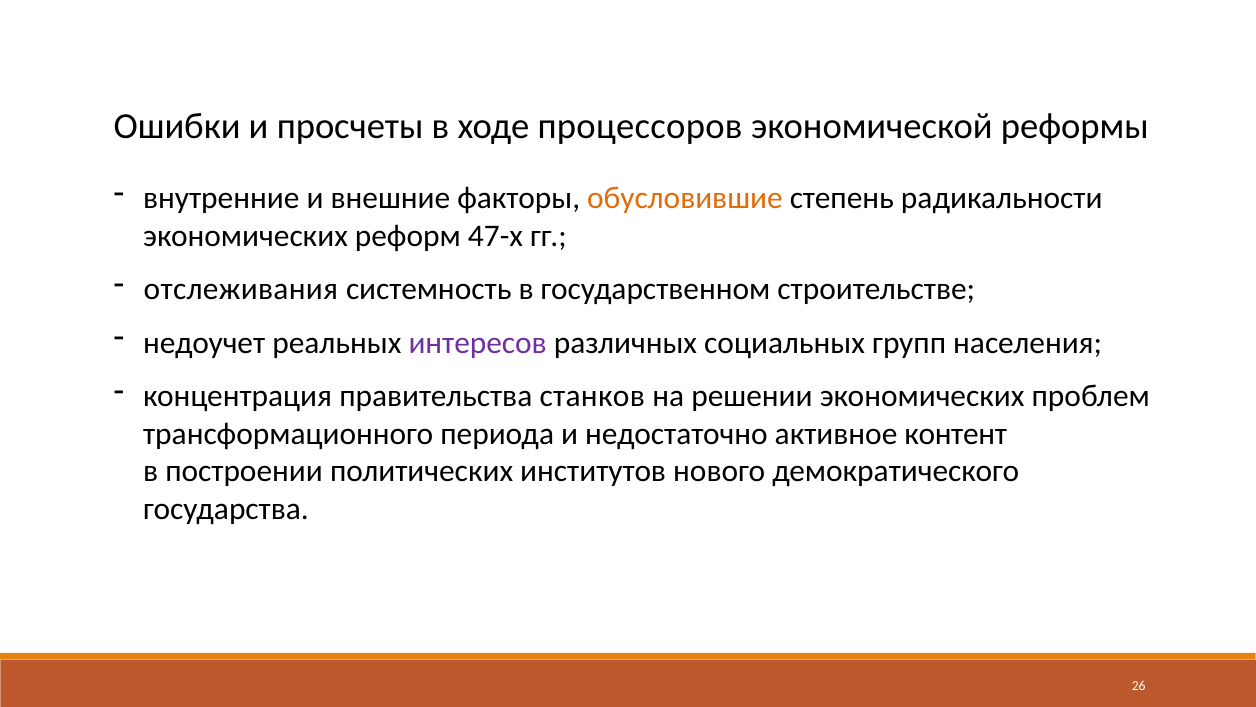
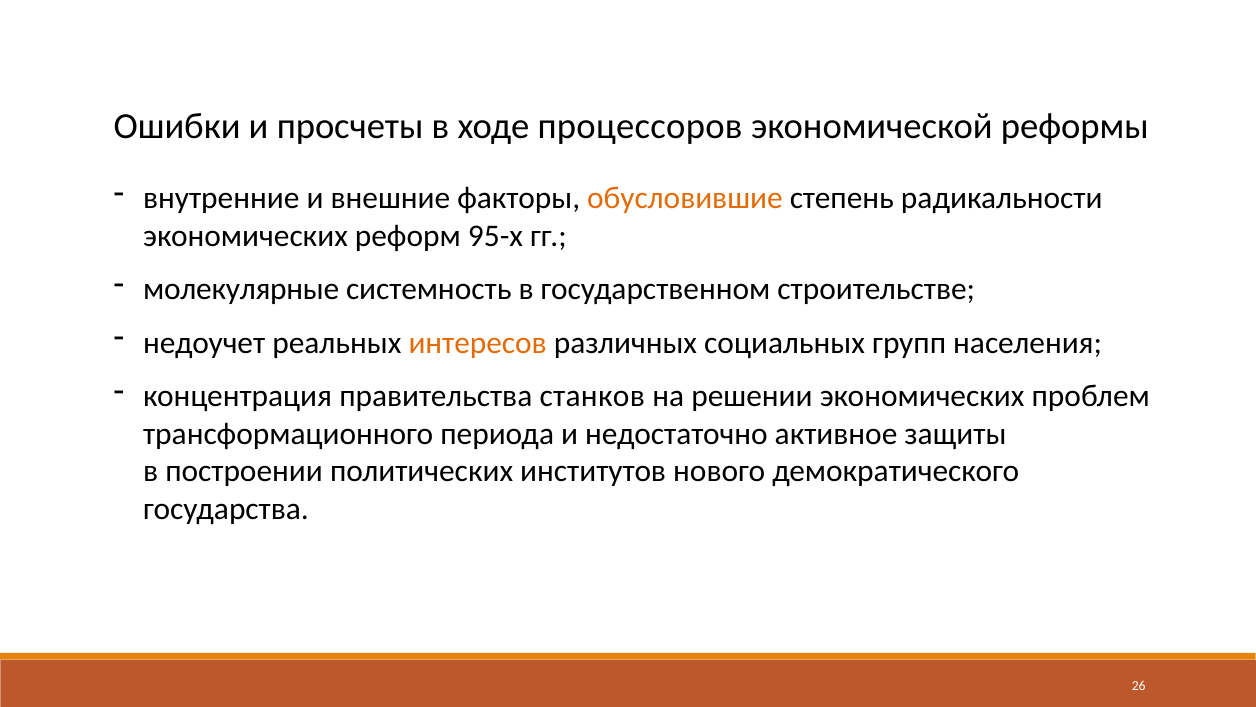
47-х: 47-х -> 95-х
отслеживания: отслеживания -> молекулярные
интересов colour: purple -> orange
контент: контент -> защиты
